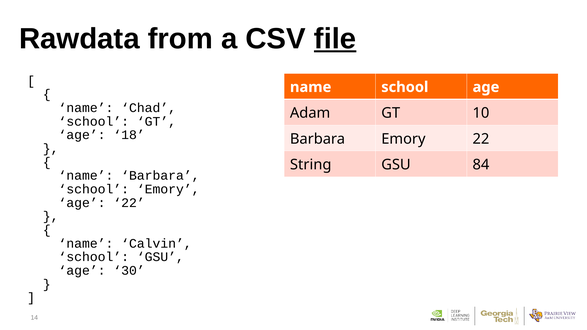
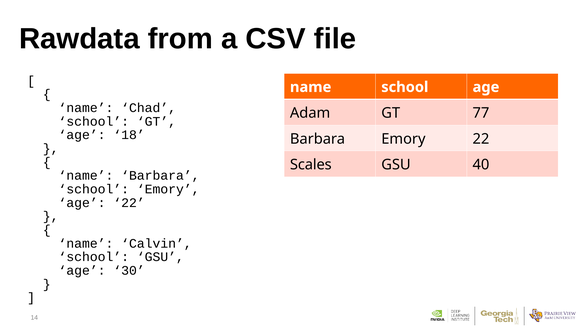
file underline: present -> none
10: 10 -> 77
String: String -> Scales
84: 84 -> 40
